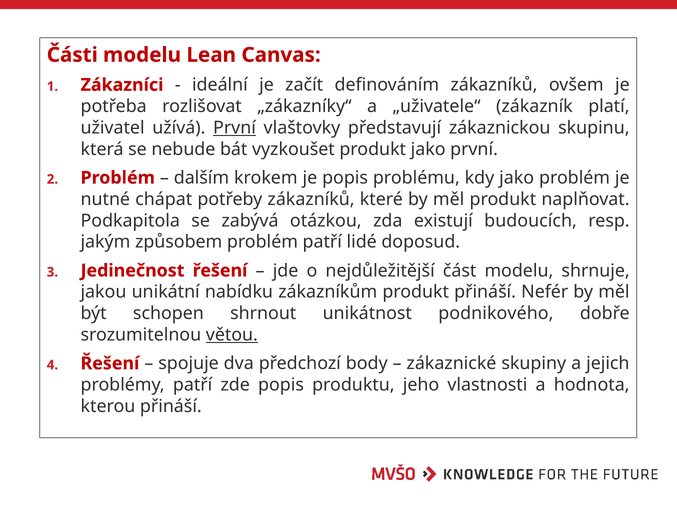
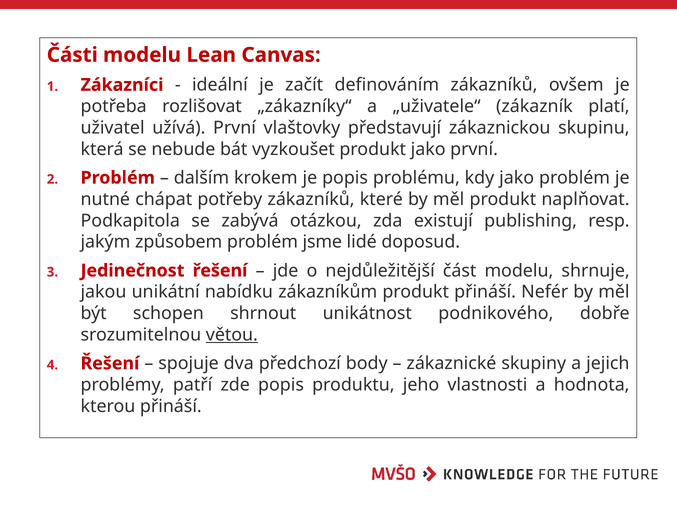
První at (235, 128) underline: present -> none
budoucích: budoucích -> publishing
problém patří: patří -> jsme
